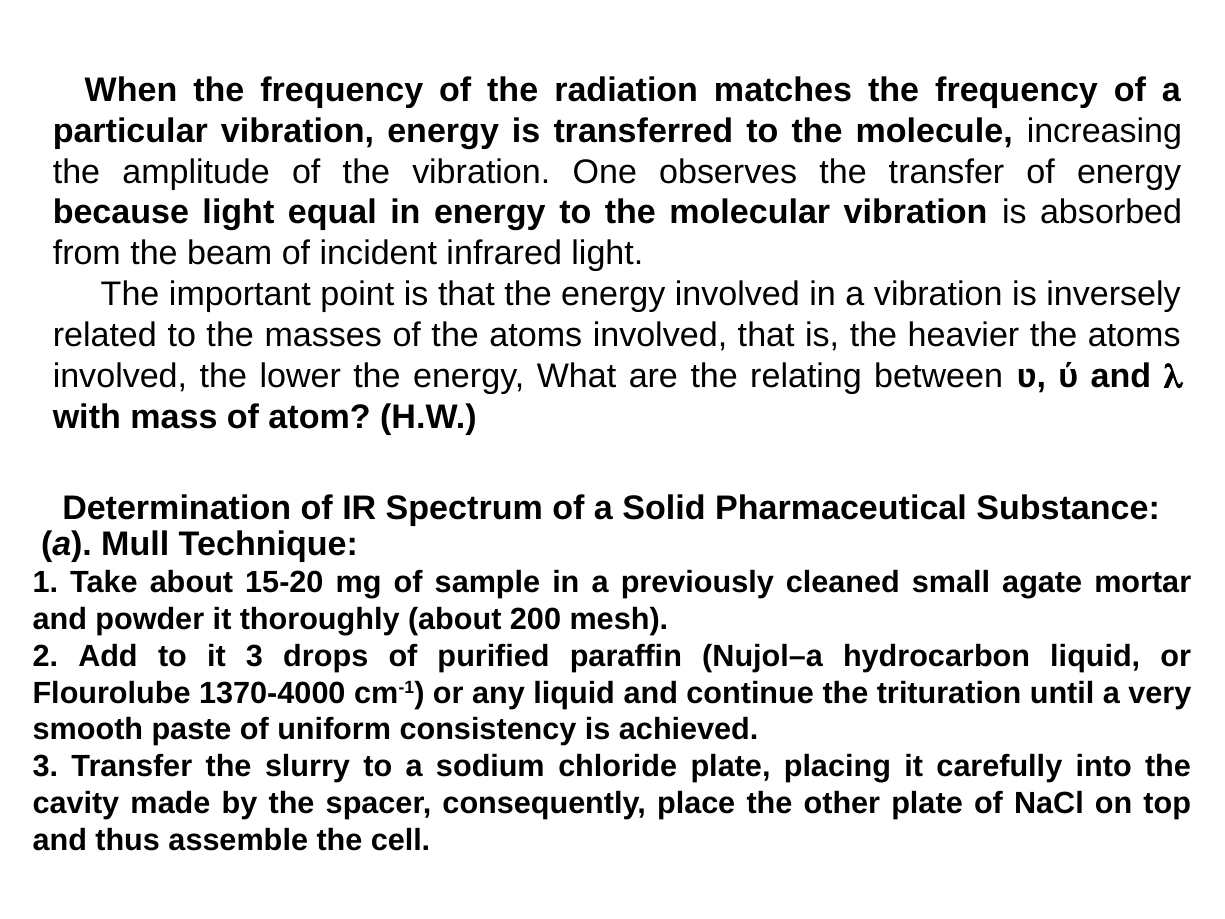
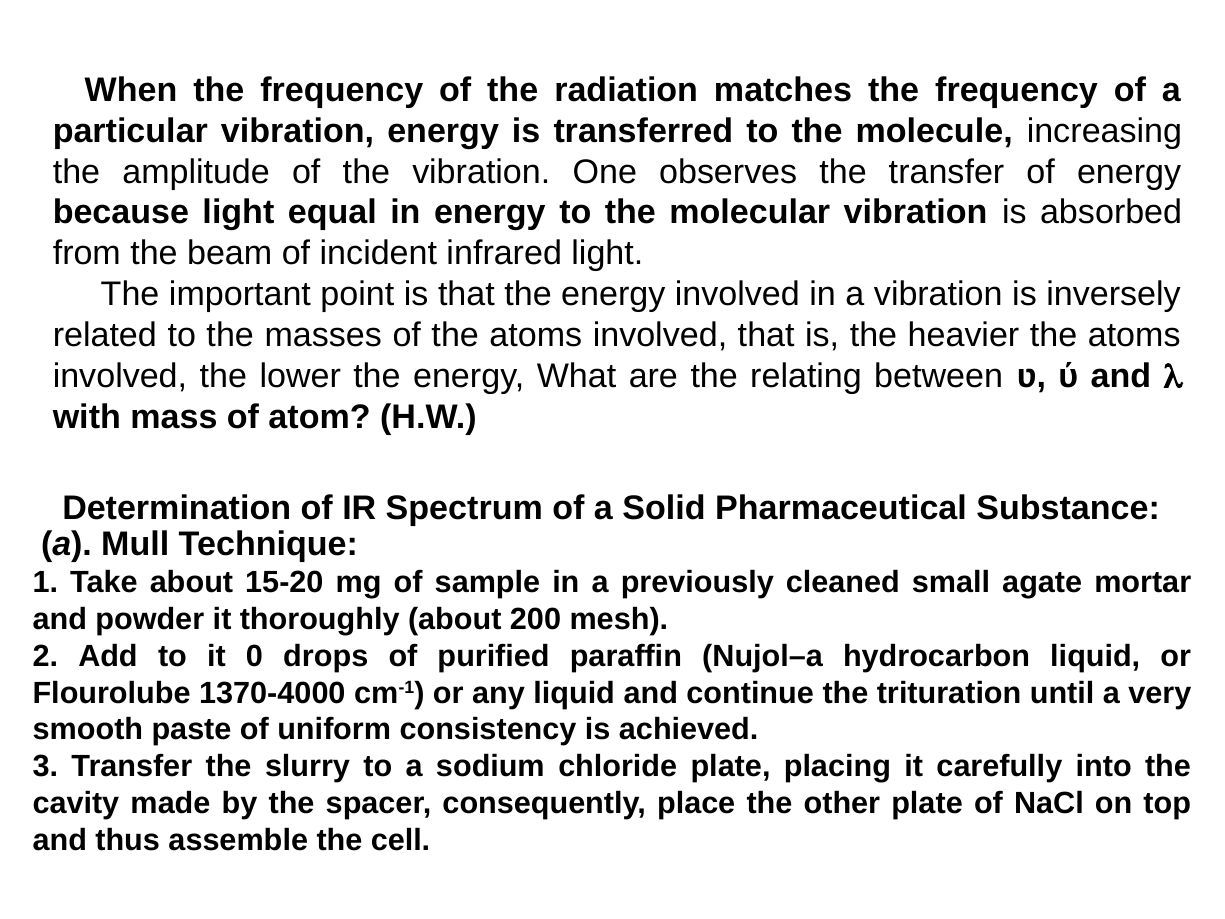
it 3: 3 -> 0
